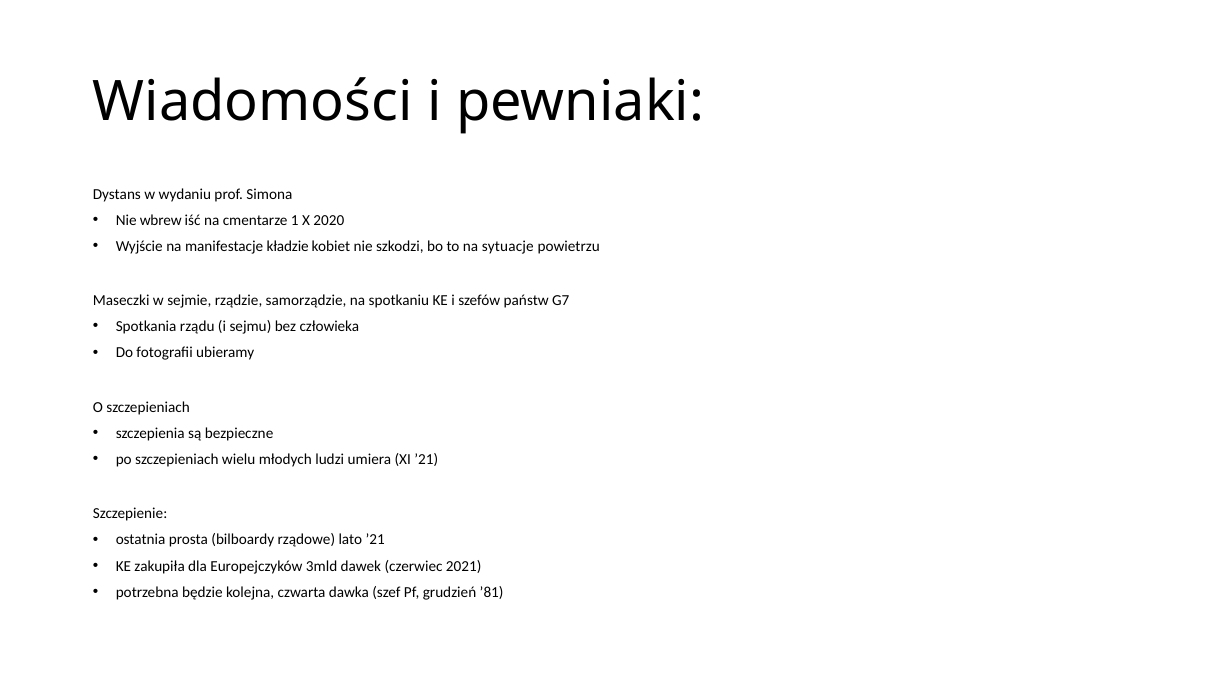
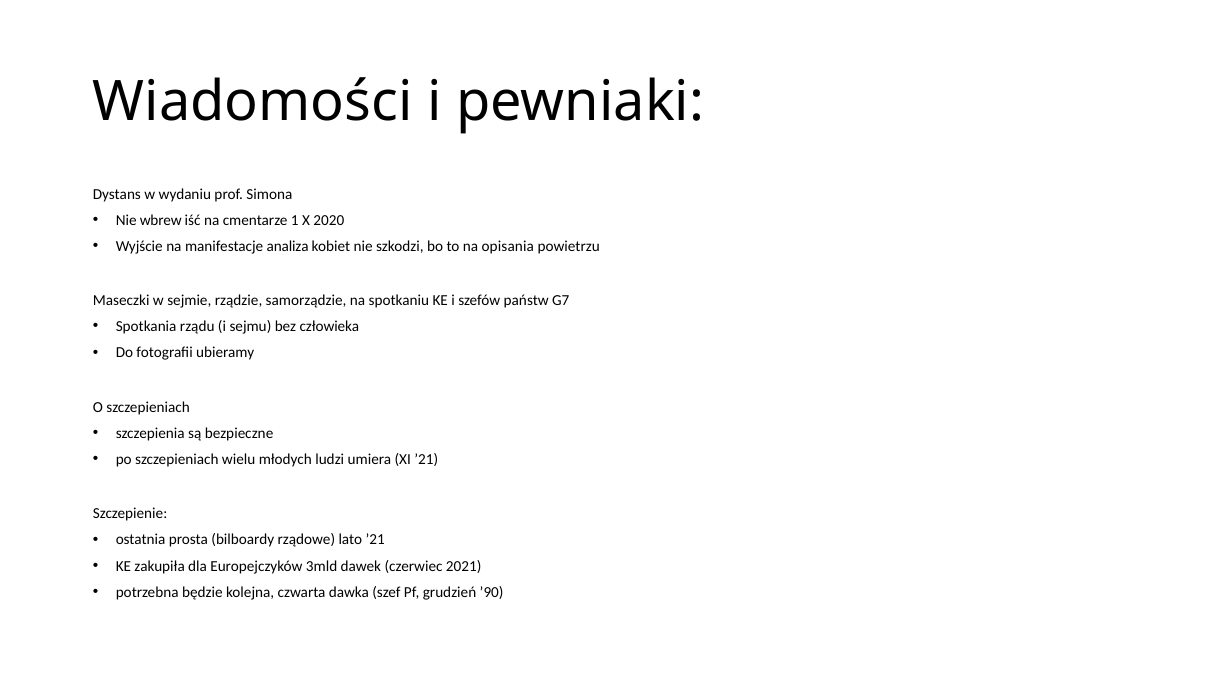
kładzie: kładzie -> analiza
sytuacje: sytuacje -> opisania
’81: ’81 -> ’90
